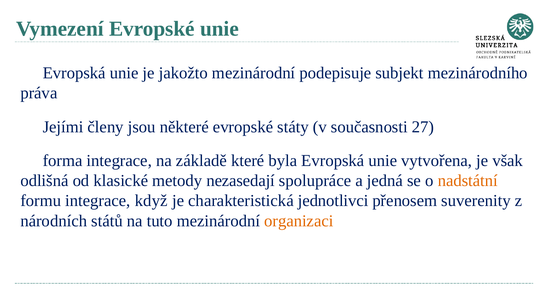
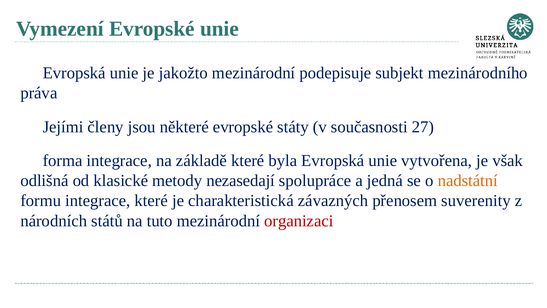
integrace když: když -> které
jednotlivci: jednotlivci -> závazných
organizaci colour: orange -> red
